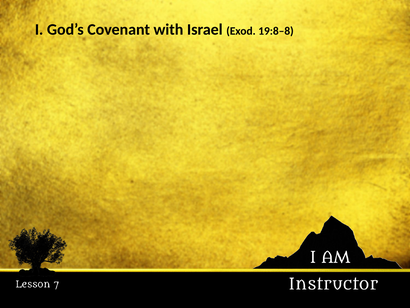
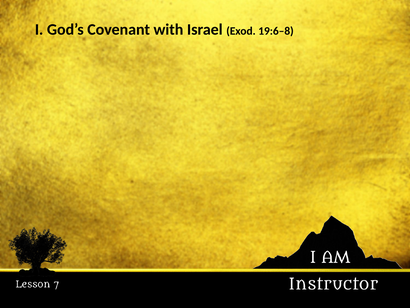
19:8–8: 19:8–8 -> 19:6–8
